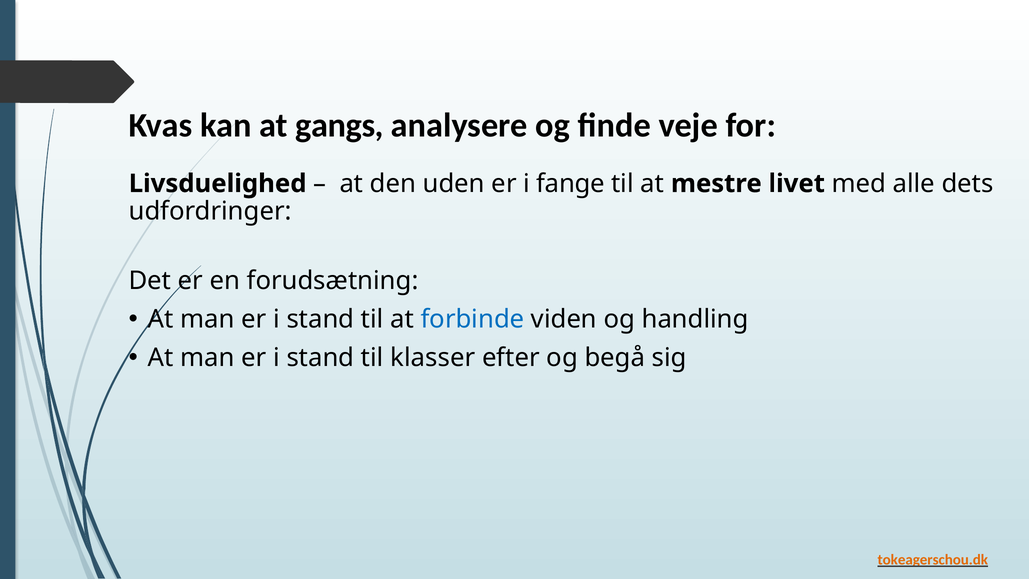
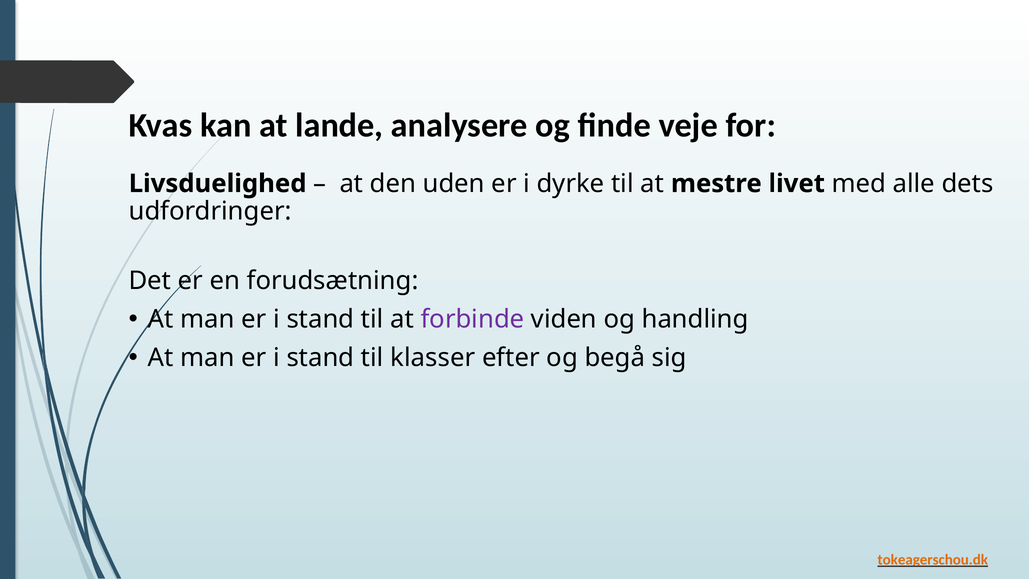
gangs: gangs -> lande
fange: fange -> dyrke
forbinde colour: blue -> purple
